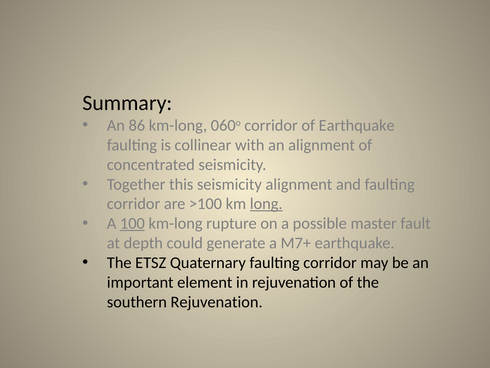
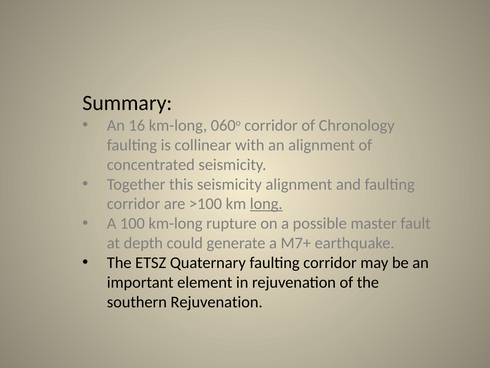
86: 86 -> 16
of Earthquake: Earthquake -> Chronology
100 underline: present -> none
